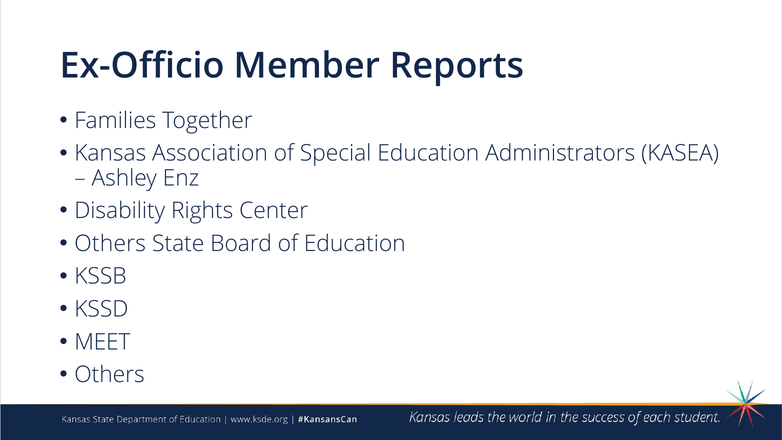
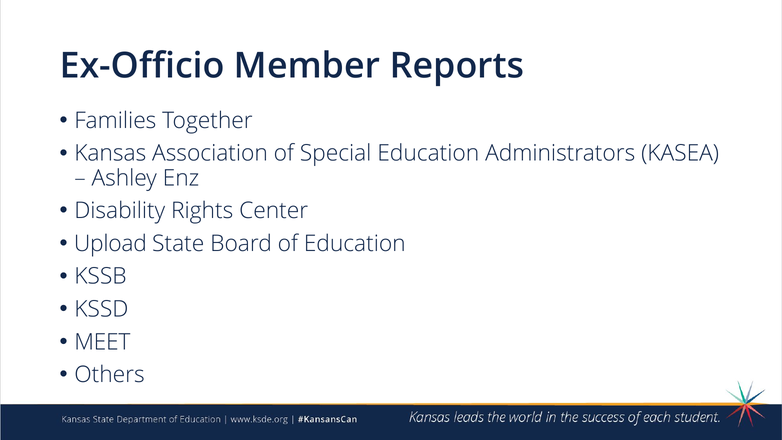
Others at (110, 244): Others -> Upload
